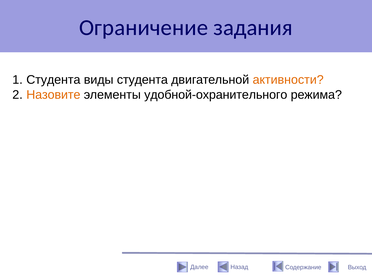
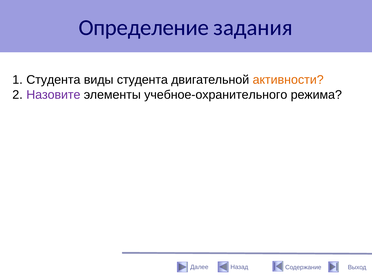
Ограничение: Ограничение -> Определение
Назовите colour: orange -> purple
удобной-охранительного: удобной-охранительного -> учебное-охранительного
